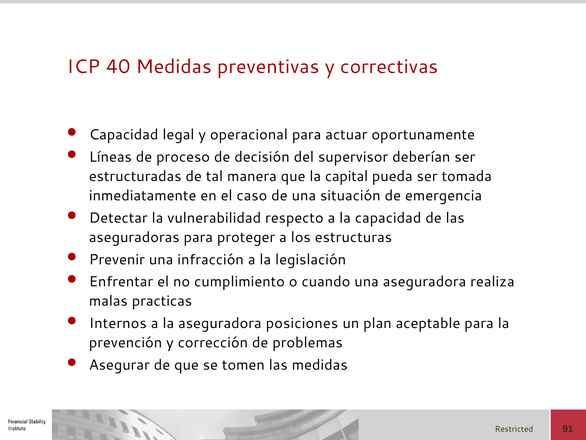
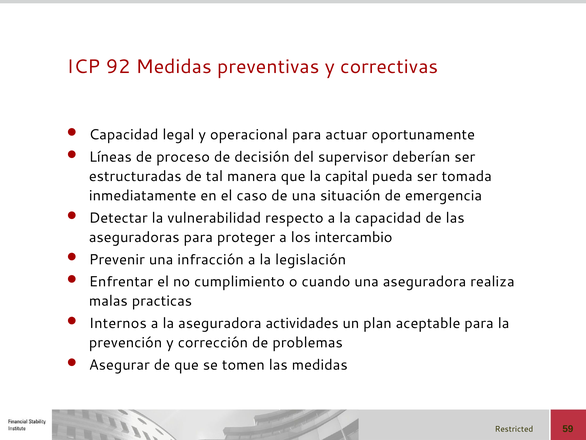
40: 40 -> 92
estructuras: estructuras -> intercambio
posiciones: posiciones -> actividades
91: 91 -> 59
